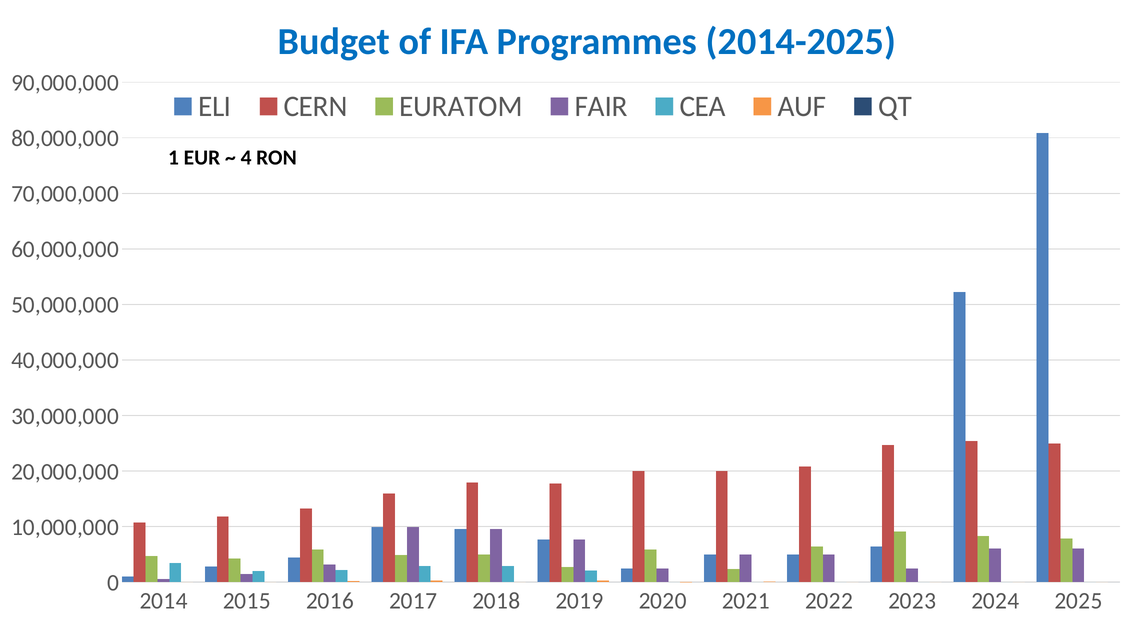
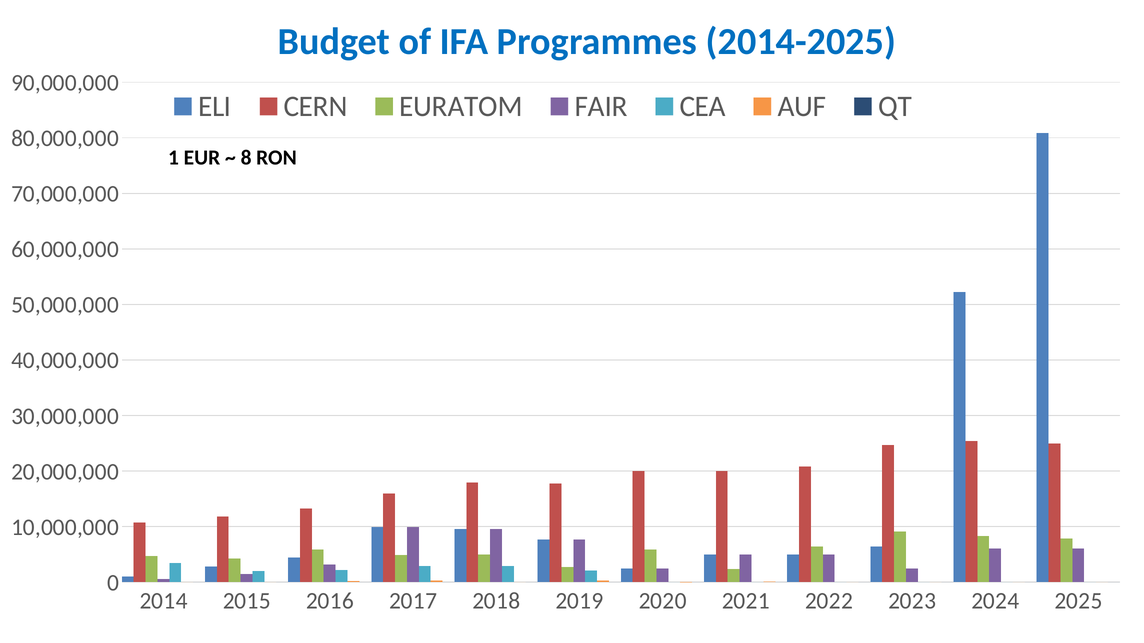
4: 4 -> 8
